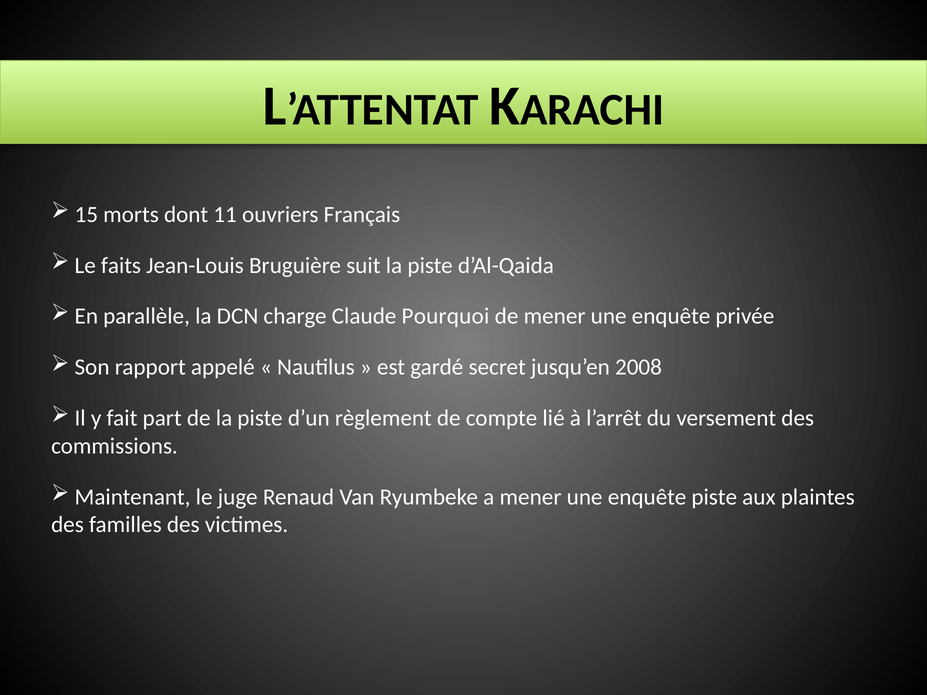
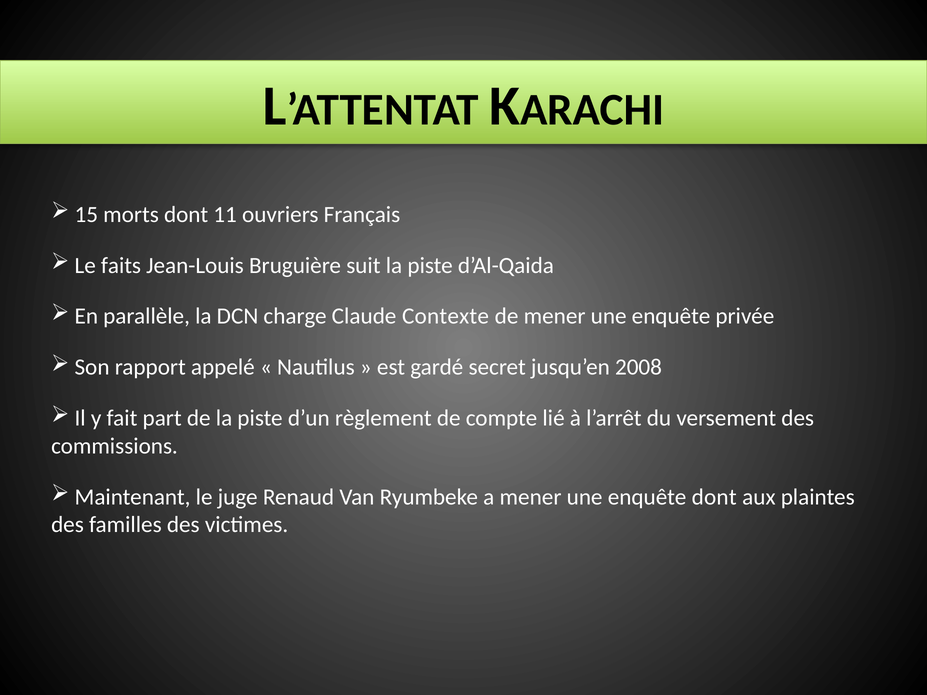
Pourquoi: Pourquoi -> Contexte
enquête piste: piste -> dont
